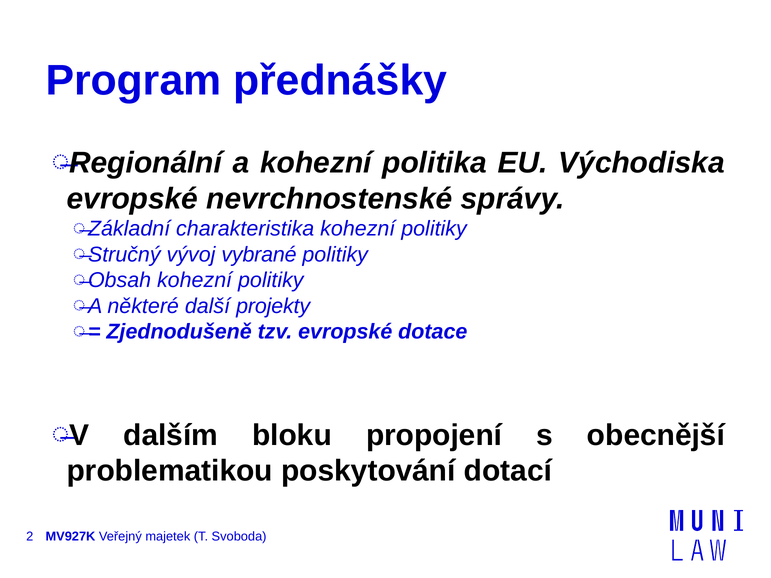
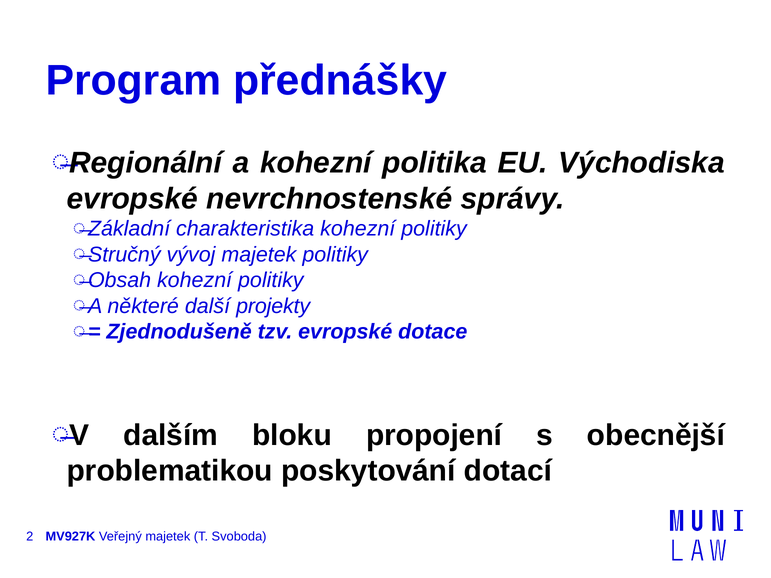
vývoj vybrané: vybrané -> majetek
